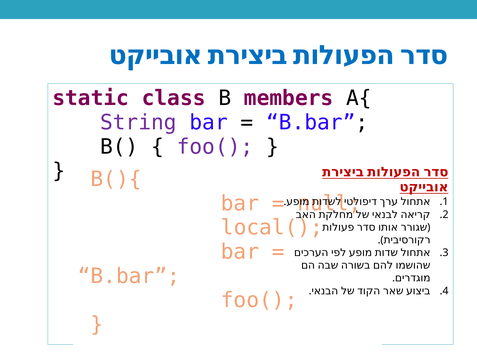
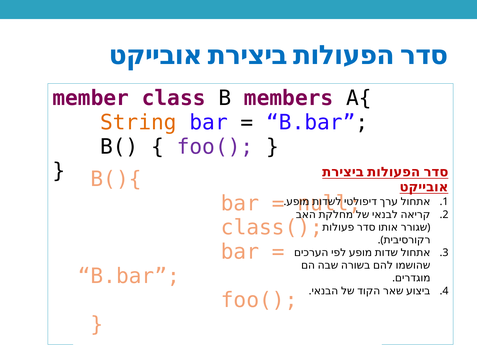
static: static -> member
String colour: purple -> orange
local(: local( -> class(
